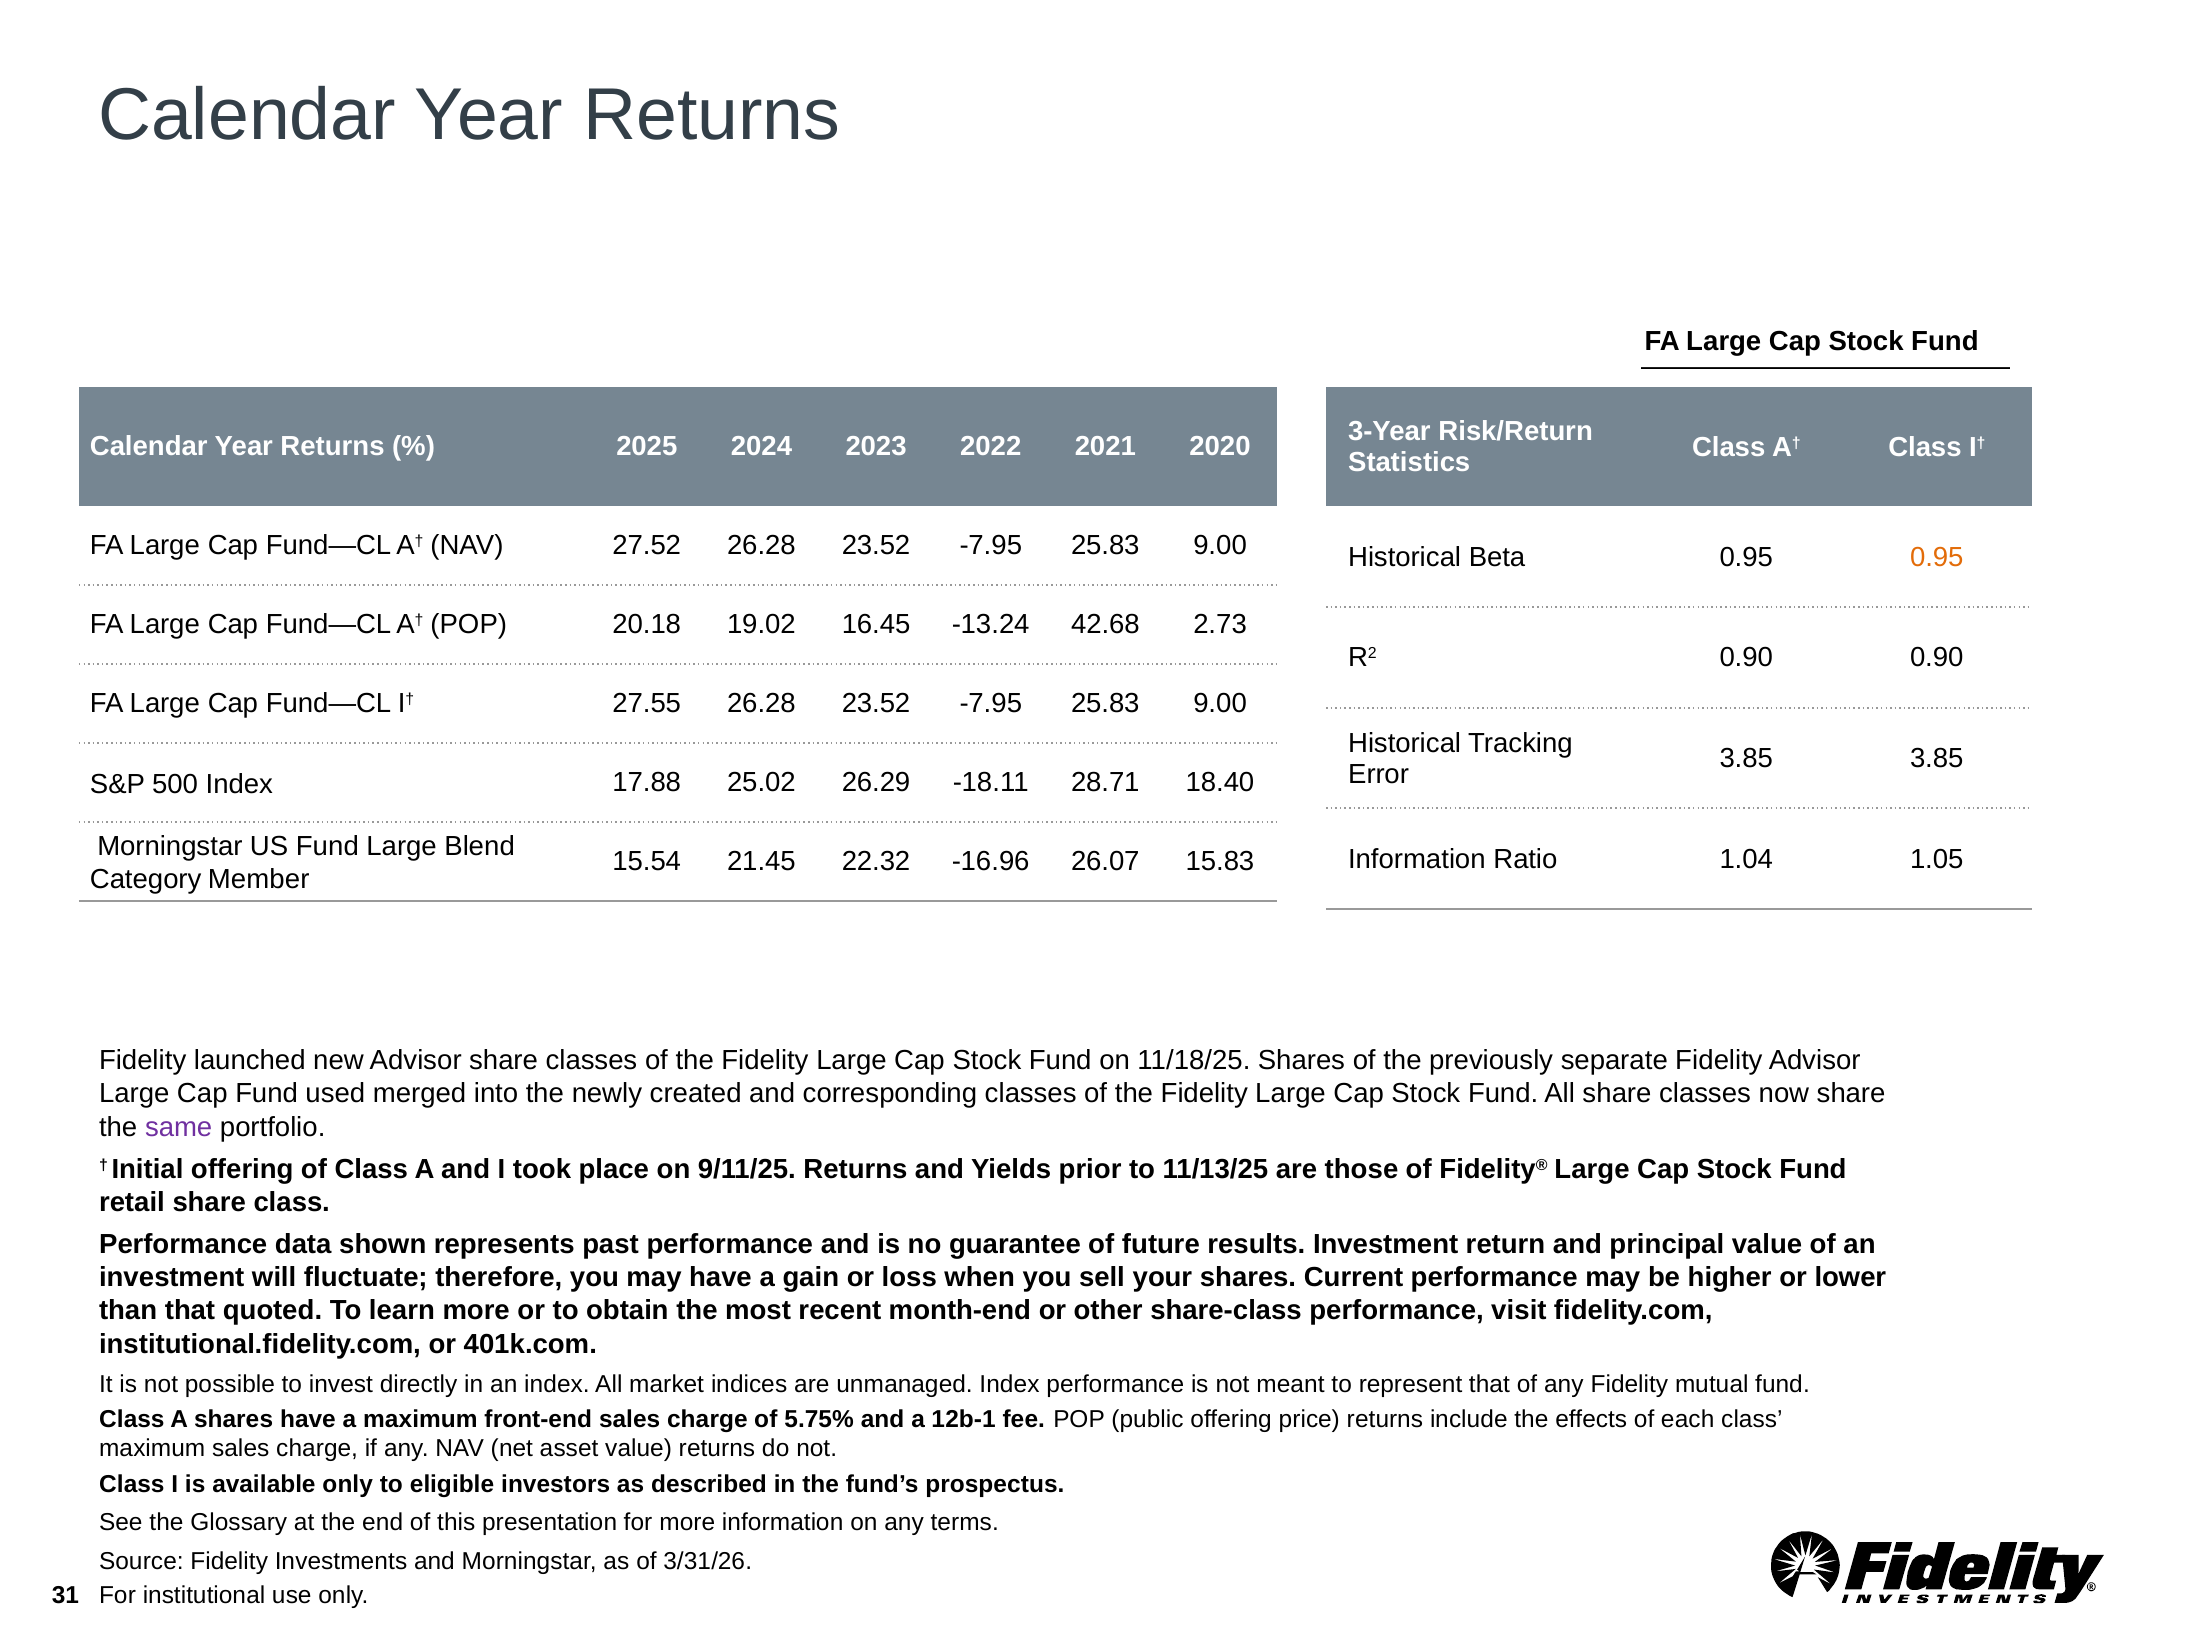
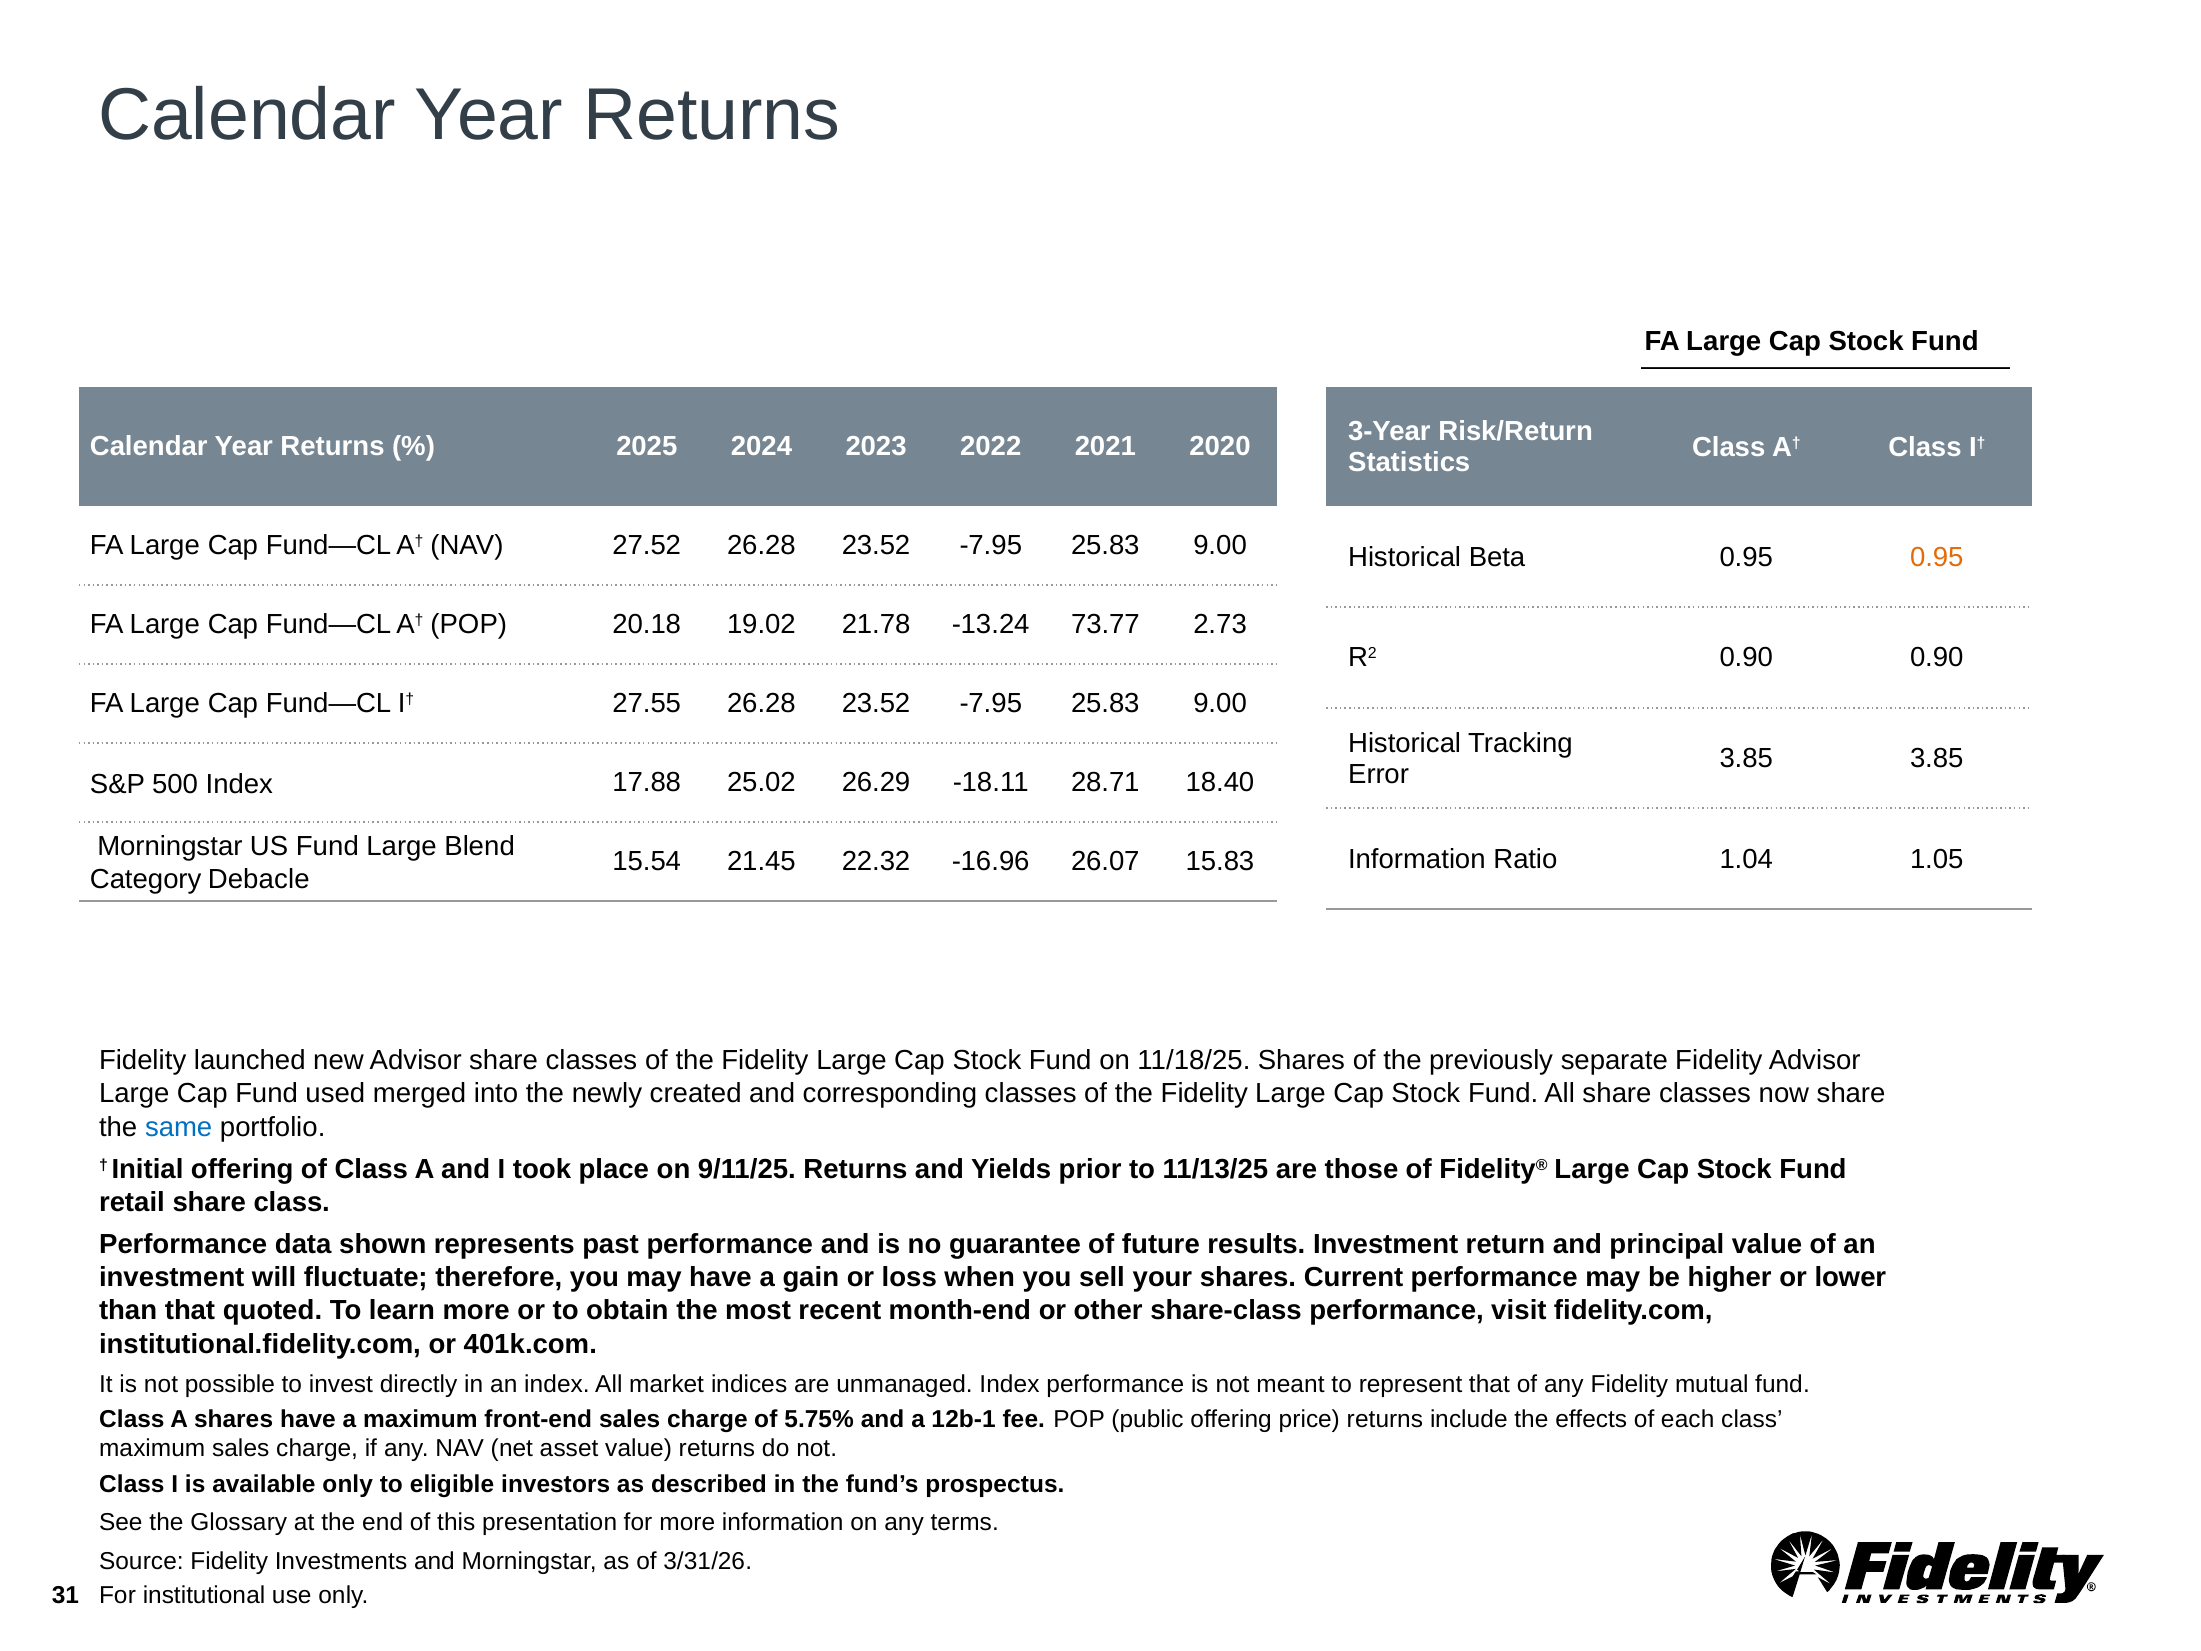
16.45: 16.45 -> 21.78
42.68: 42.68 -> 73.77
Member: Member -> Debacle
same colour: purple -> blue
